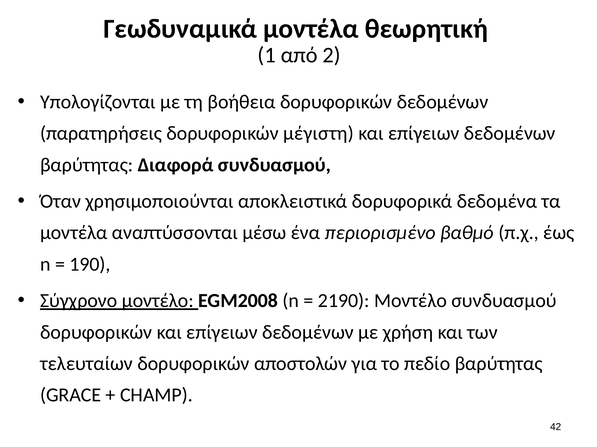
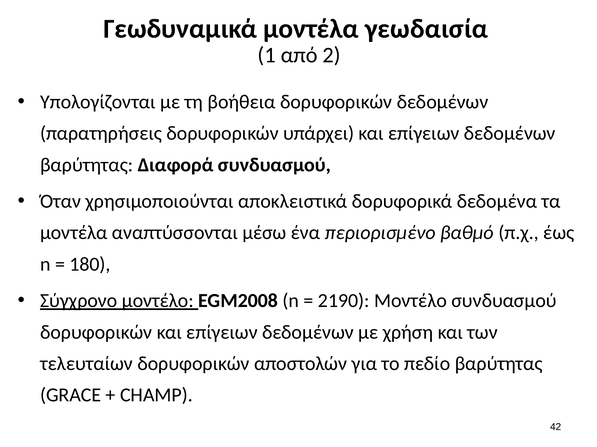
θεωρητική: θεωρητική -> γεωδαισία
μέγιστη: μέγιστη -> υπάρχει
190: 190 -> 180
